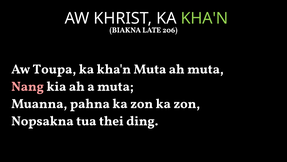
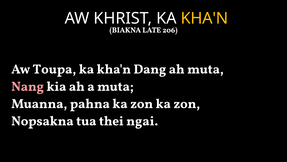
KHA'N at (204, 18) colour: light green -> yellow
kha'n Muta: Muta -> Dang
ding: ding -> ngai
